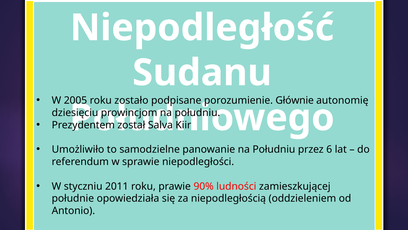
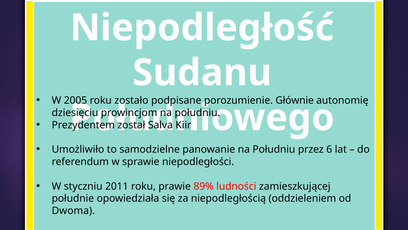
90%: 90% -> 89%
Antonio: Antonio -> Dwoma
